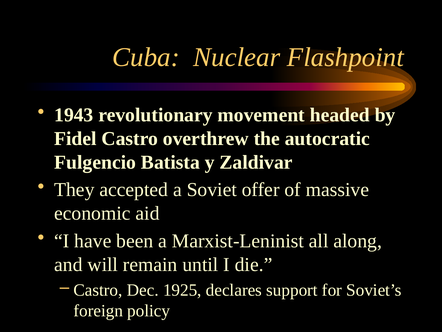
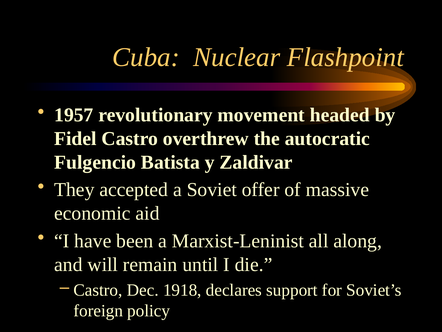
1943: 1943 -> 1957
1925: 1925 -> 1918
